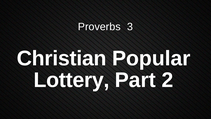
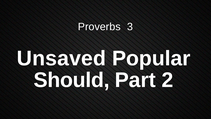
Christian: Christian -> Unsaved
Lottery: Lottery -> Should
